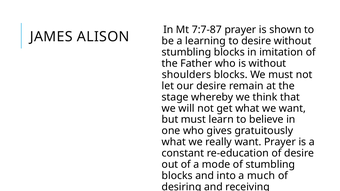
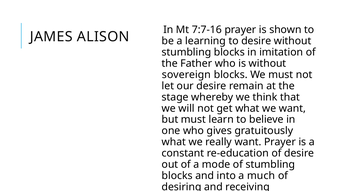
7:7-87: 7:7-87 -> 7:7-16
shoulders: shoulders -> sovereign
